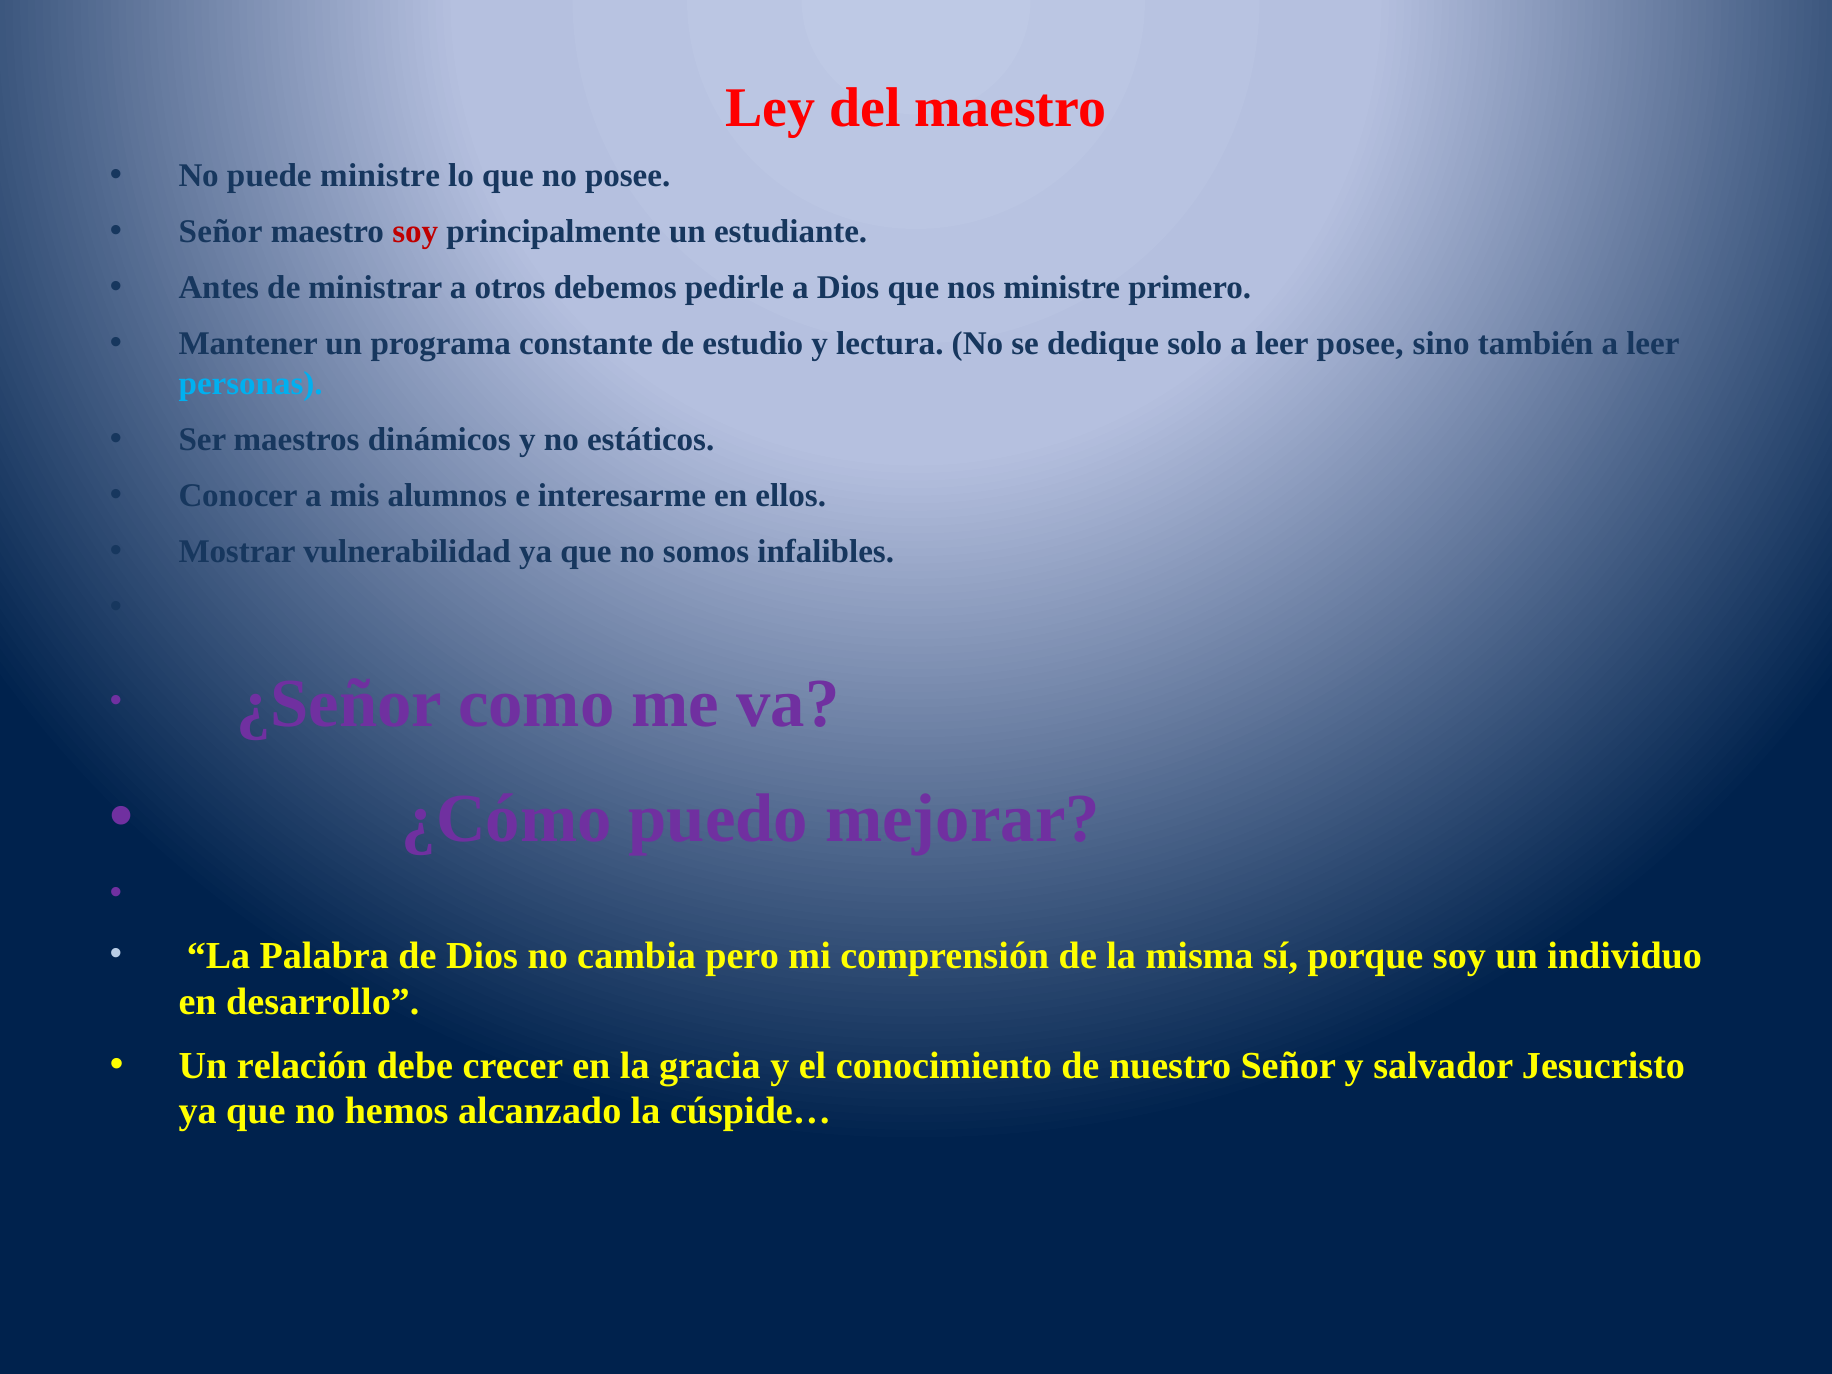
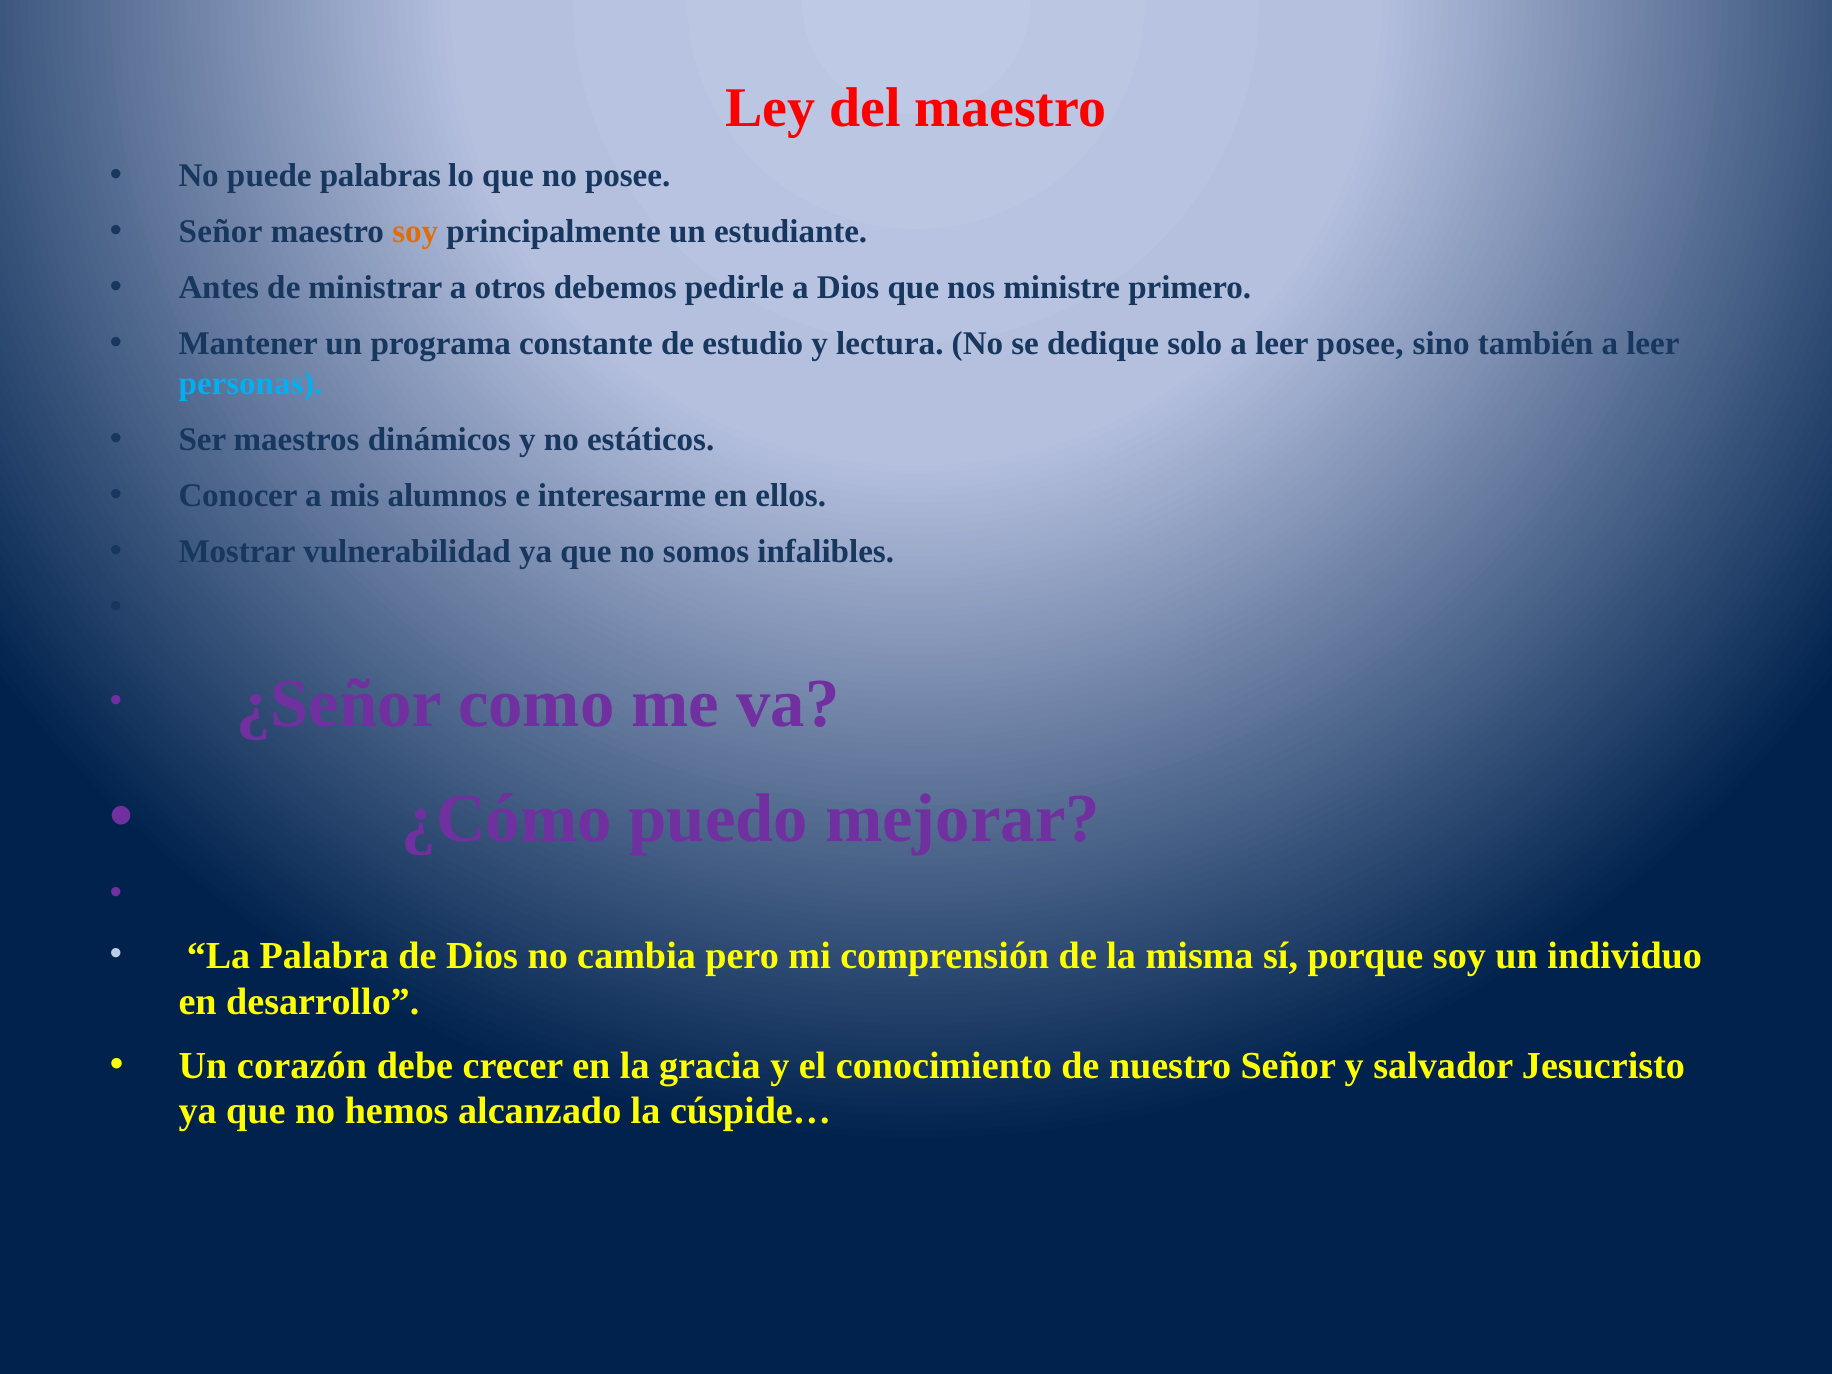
puede ministre: ministre -> palabras
soy at (415, 232) colour: red -> orange
relación: relación -> corazón
